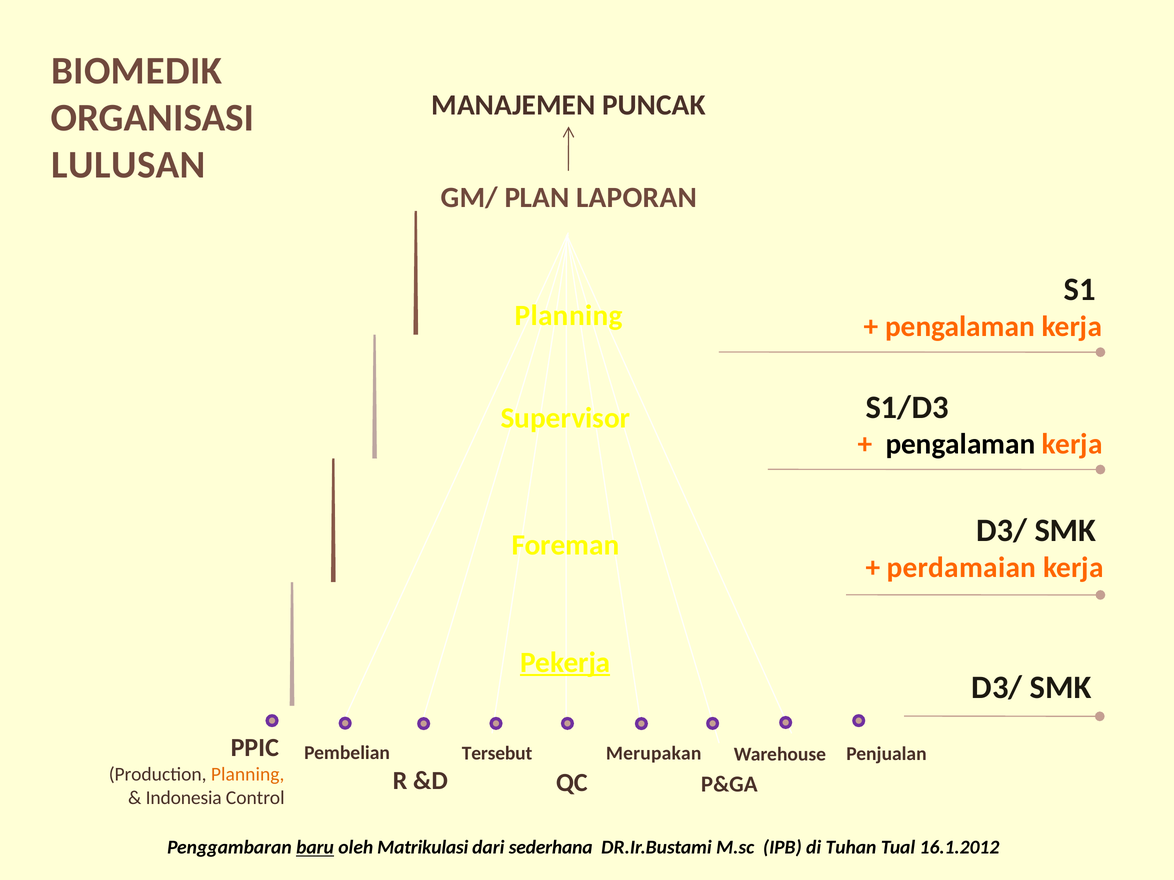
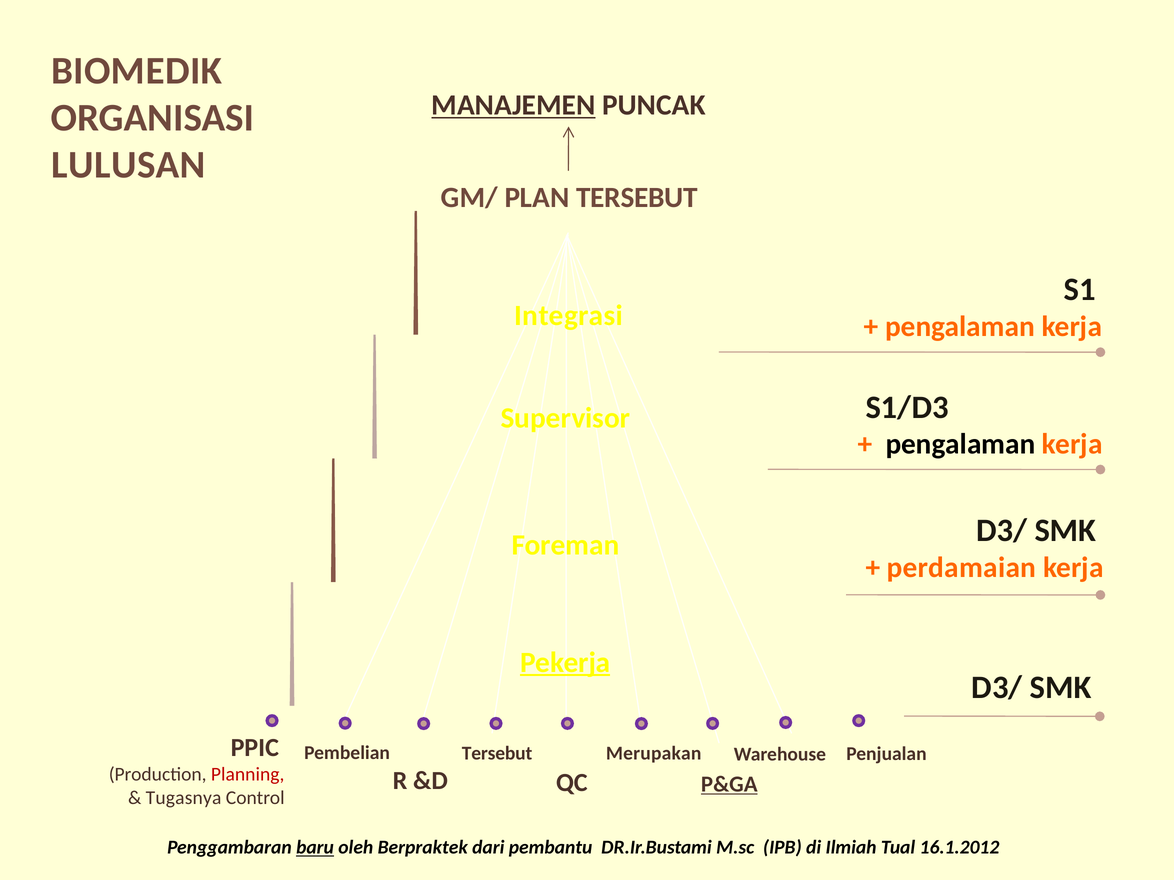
MANAJEMEN underline: none -> present
PLAN LAPORAN: LAPORAN -> TERSEBUT
Planning at (569, 316): Planning -> Integrasi
Planning at (248, 775) colour: orange -> red
P&GA underline: none -> present
Indonesia: Indonesia -> Tugasnya
Matrikulasi: Matrikulasi -> Berpraktek
sederhana: sederhana -> pembantu
Tuhan: Tuhan -> Ilmiah
